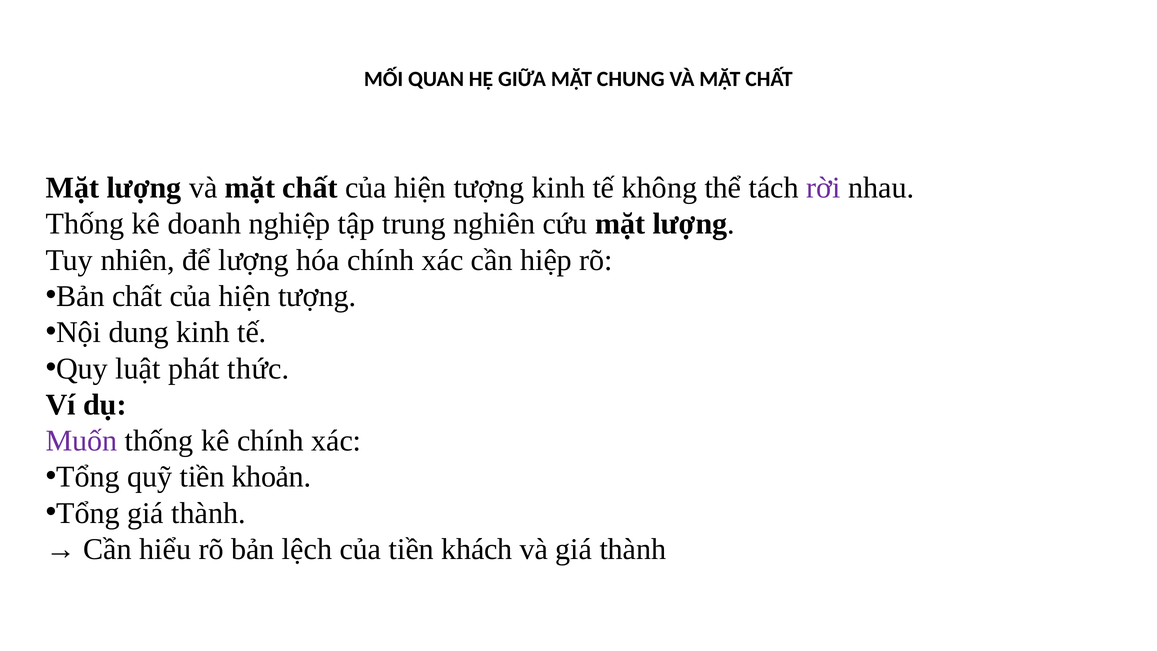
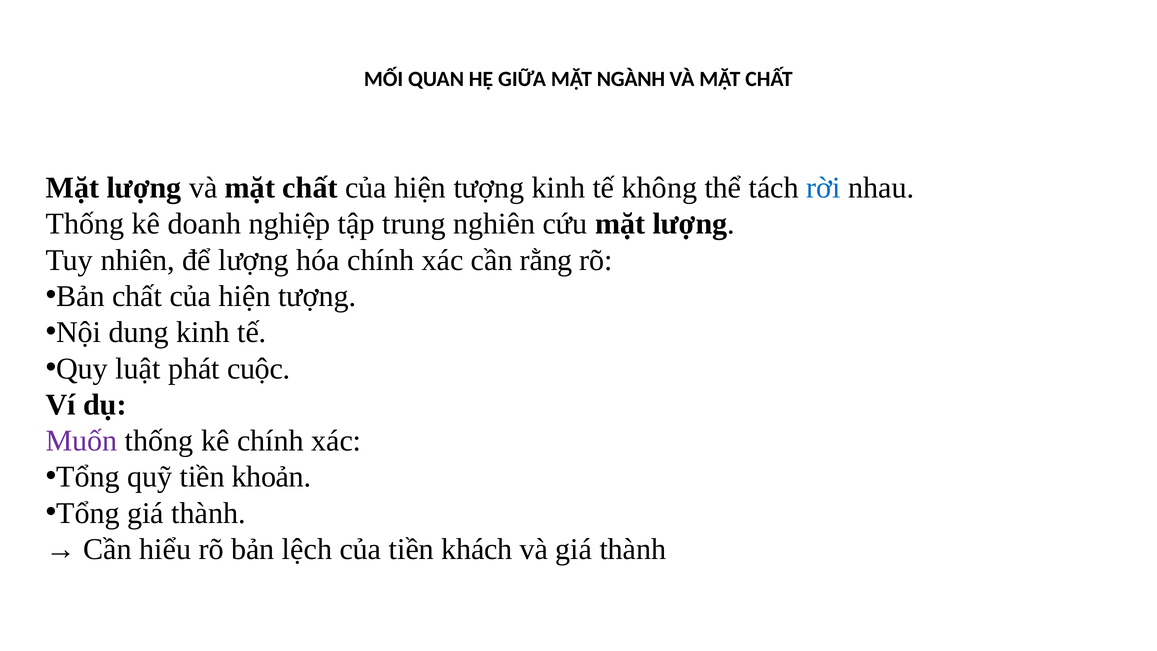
CHUNG: CHUNG -> NGÀNH
rời colour: purple -> blue
hiệp: hiệp -> rằng
thức: thức -> cuộc
